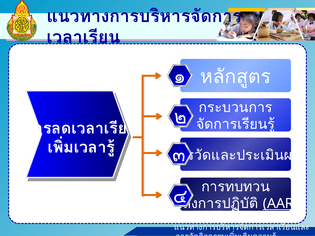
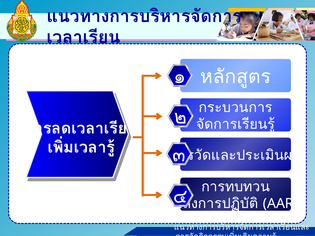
AAR underline: present -> none
